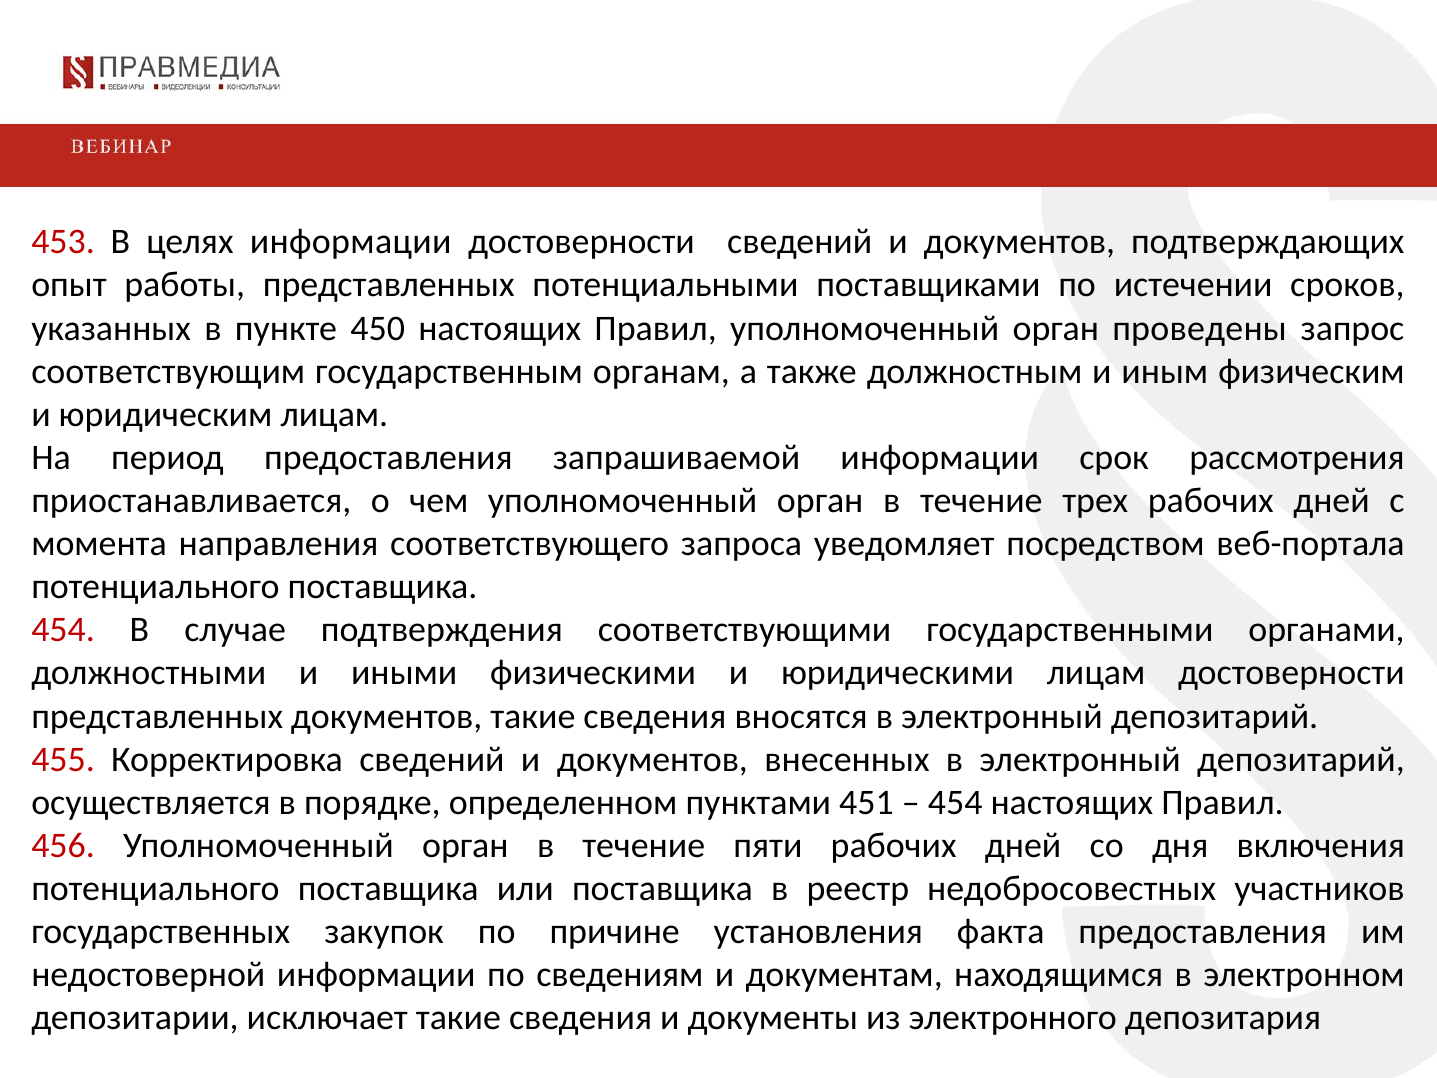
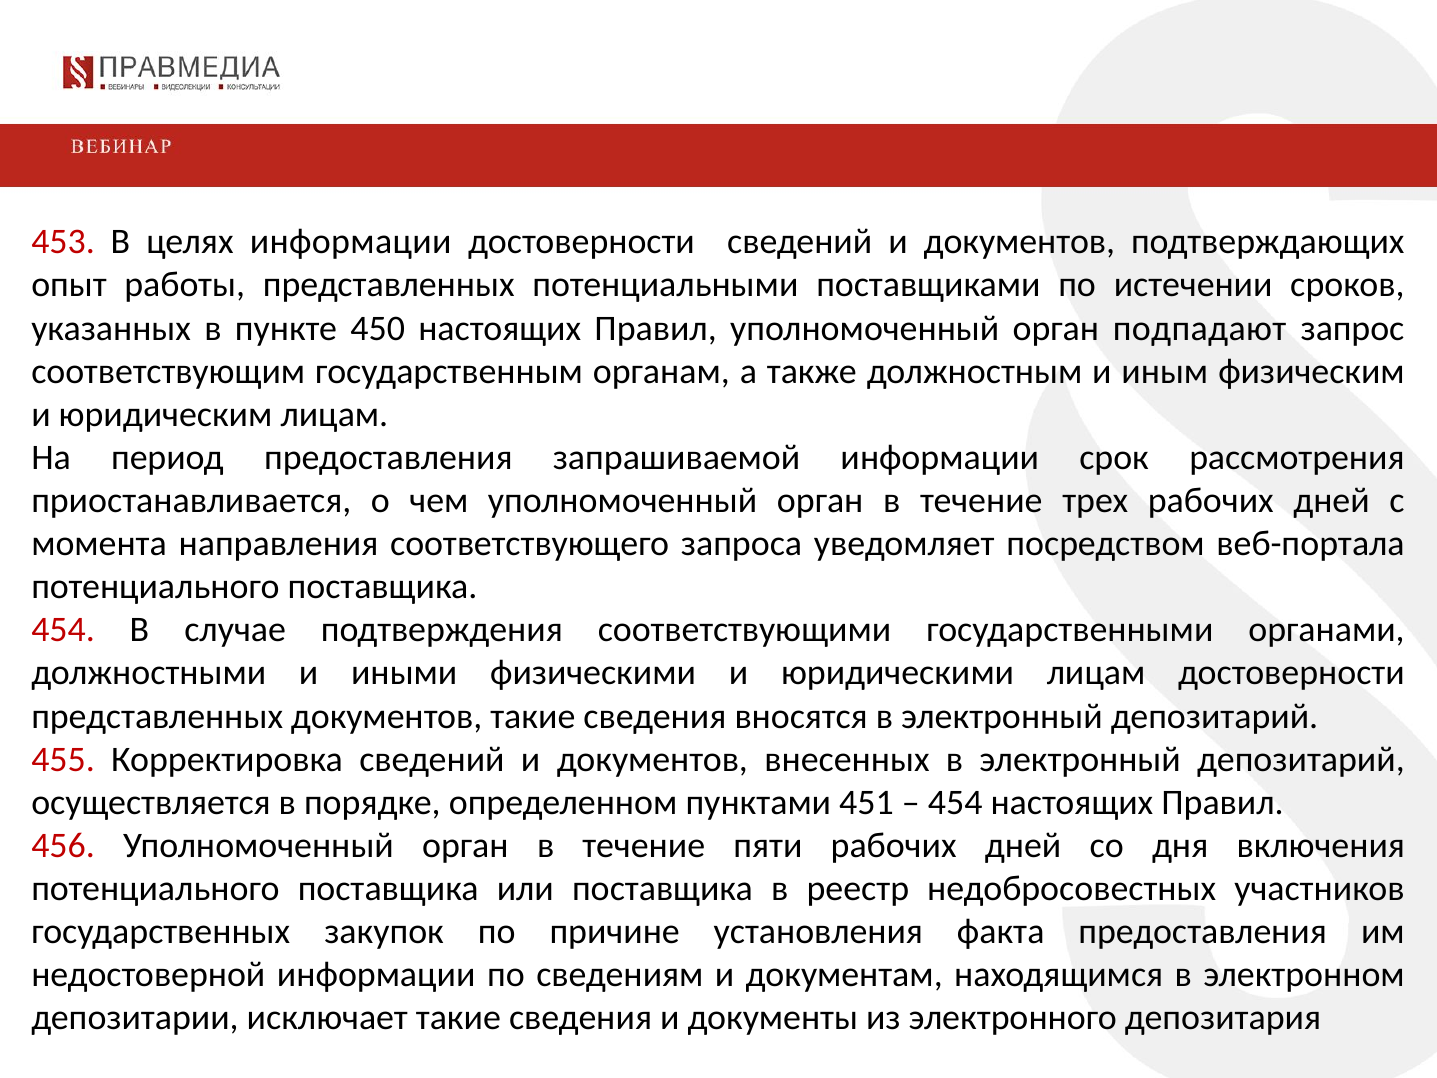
проведены: проведены -> подпадают
